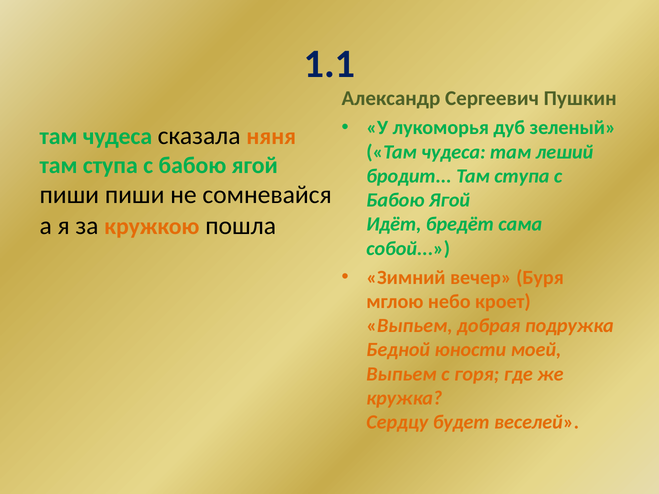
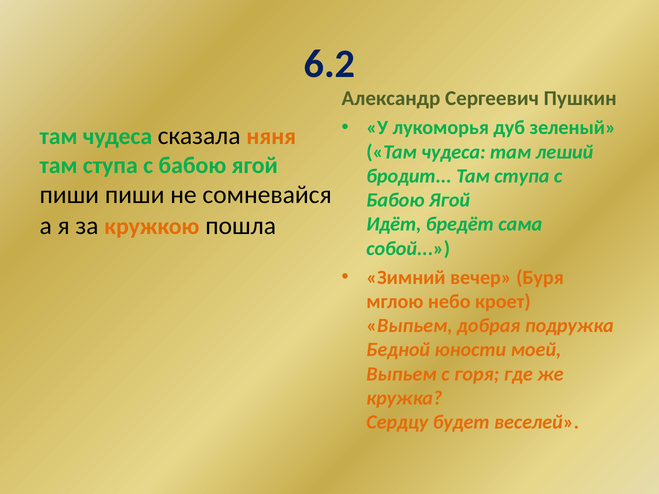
1.1: 1.1 -> 6.2
